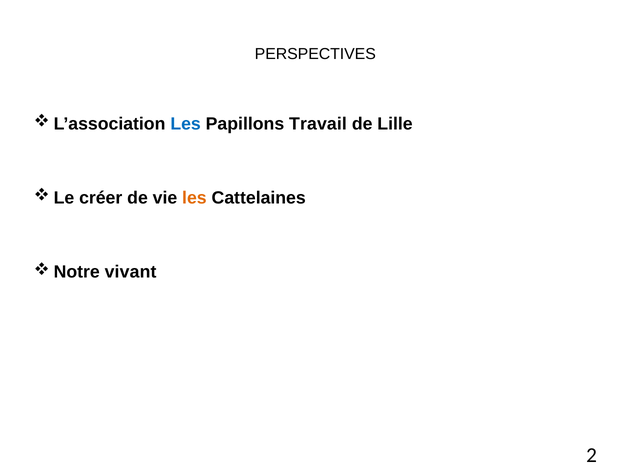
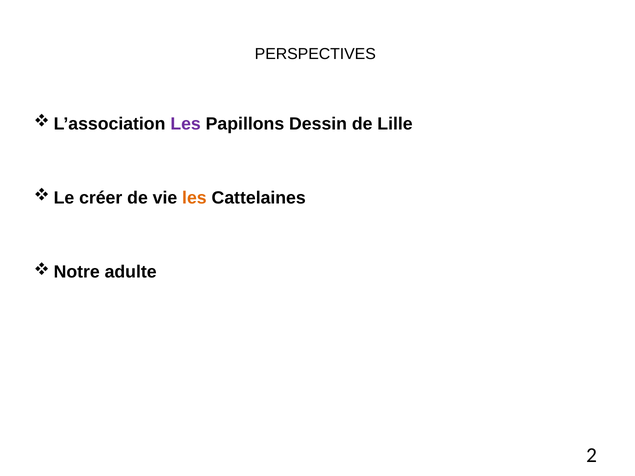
Les at (186, 124) colour: blue -> purple
Travail: Travail -> Dessin
vivant: vivant -> adulte
